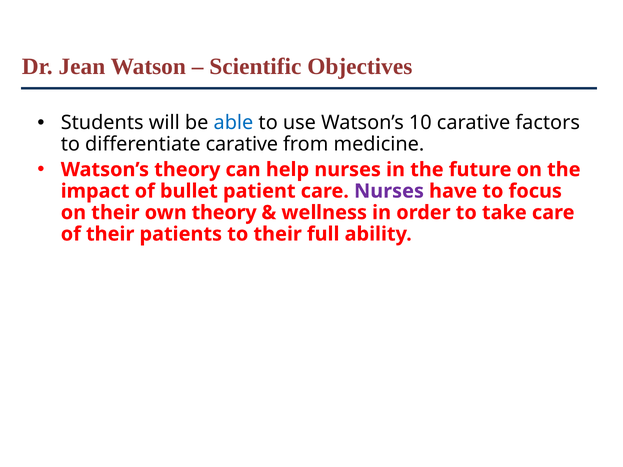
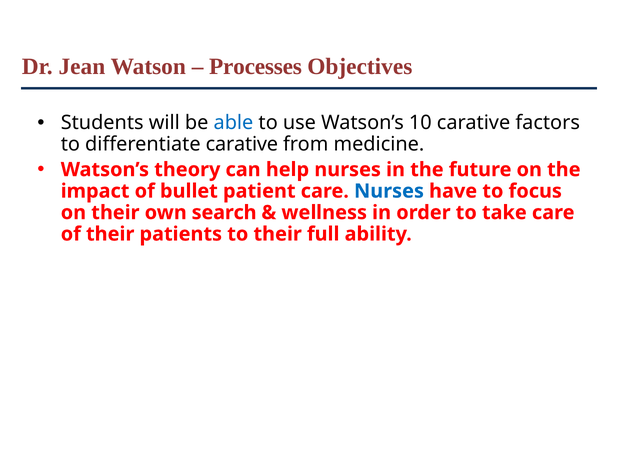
Scientific: Scientific -> Processes
Nurses at (389, 191) colour: purple -> blue
own theory: theory -> search
